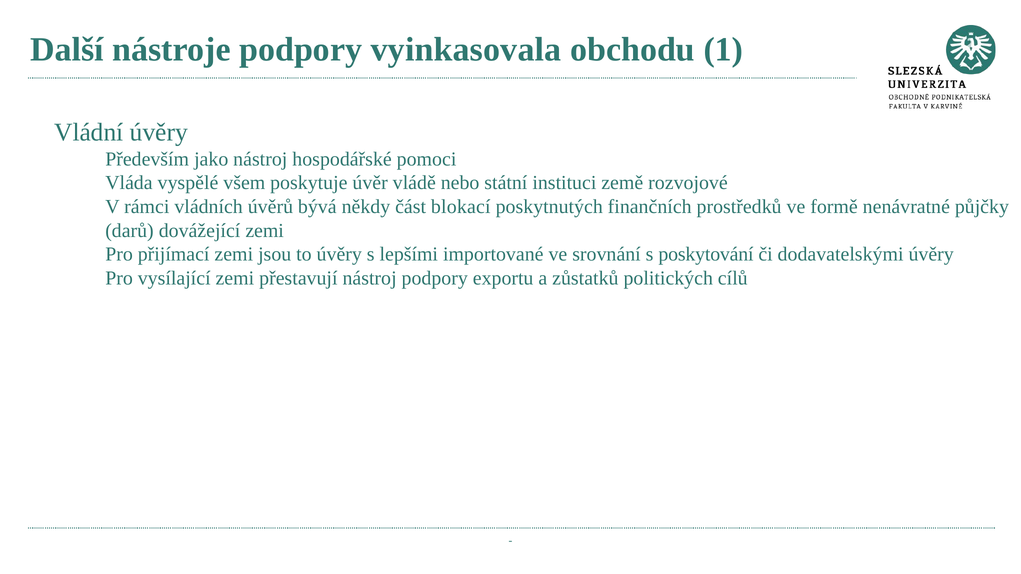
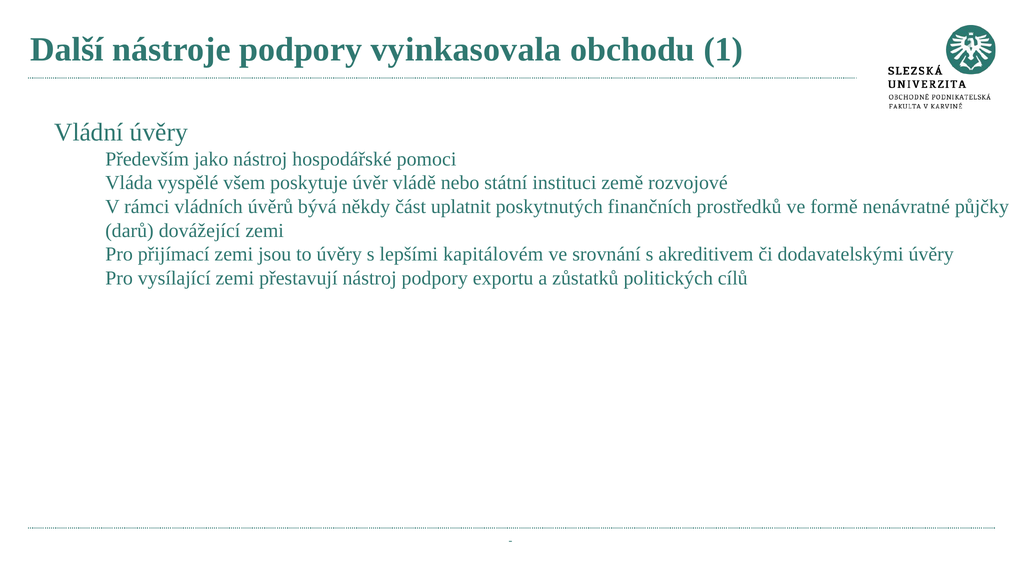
blokací: blokací -> uplatnit
importované: importované -> kapitálovém
poskytování: poskytování -> akreditivem
